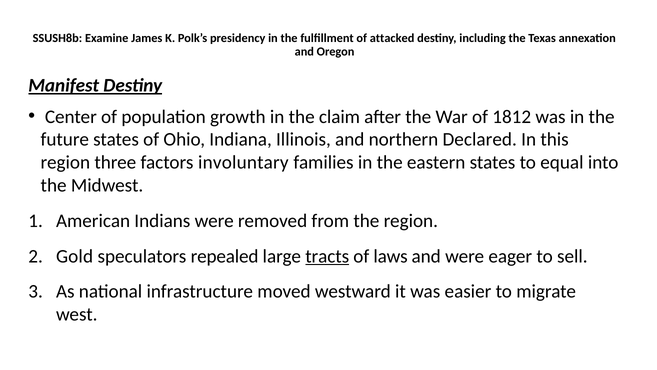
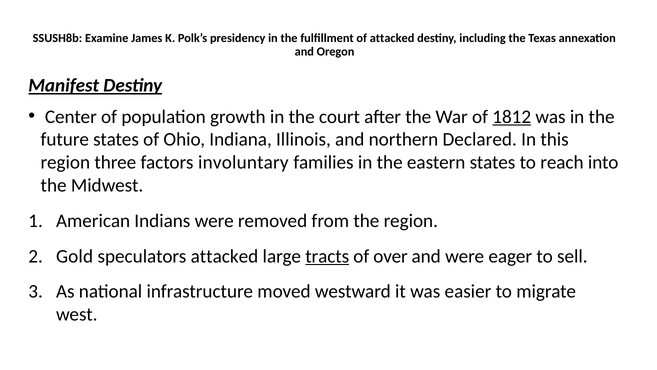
claim: claim -> court
1812 underline: none -> present
equal: equal -> reach
speculators repealed: repealed -> attacked
laws: laws -> over
